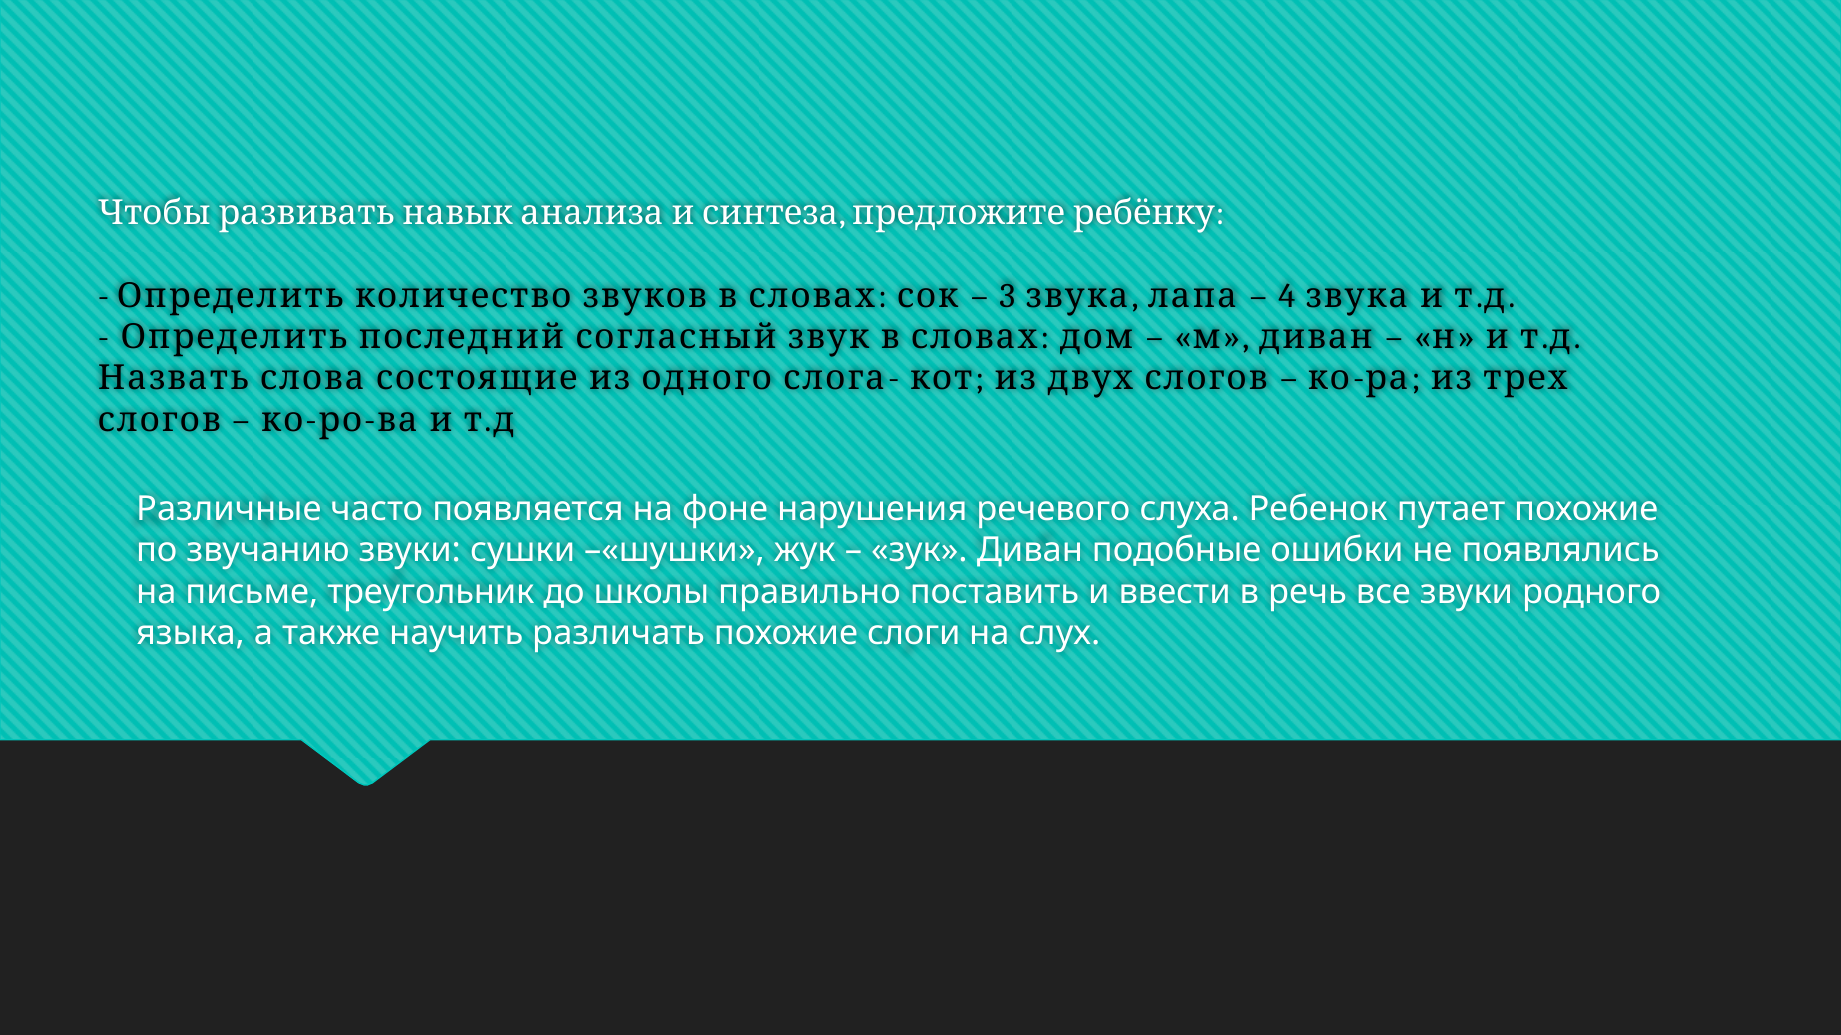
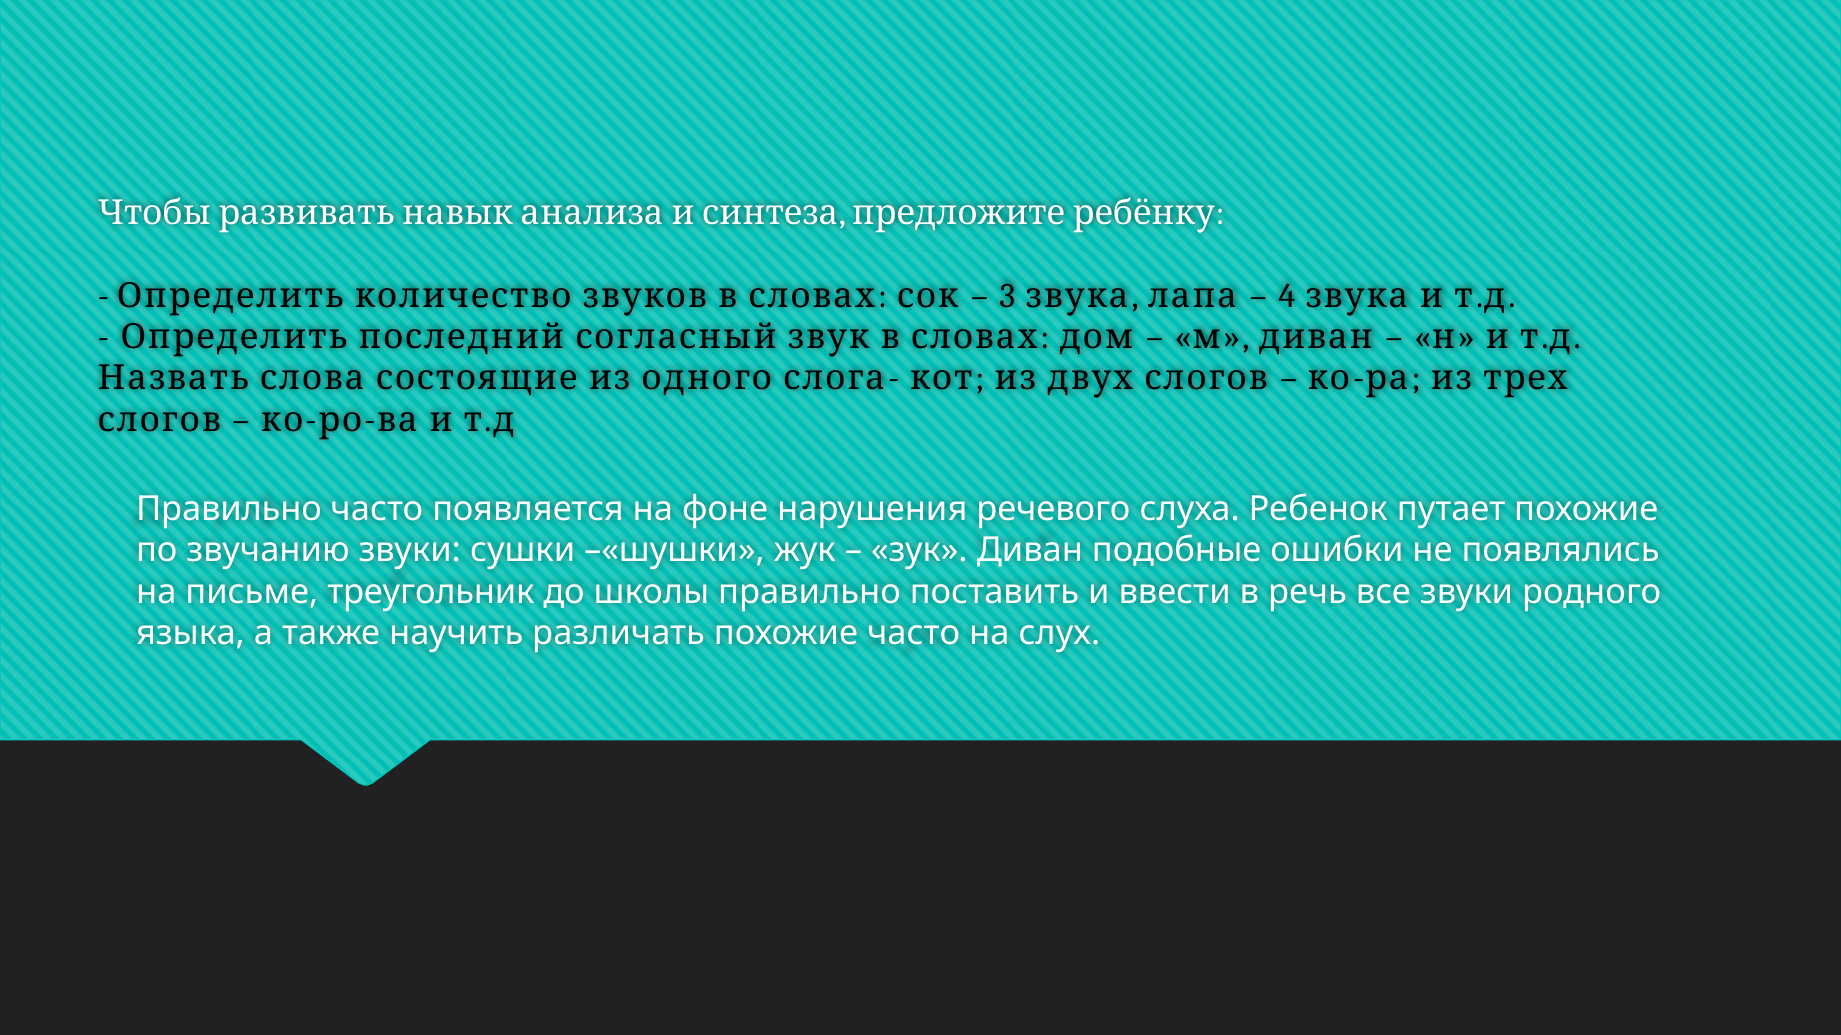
Различные at (229, 509): Различные -> Правильно
похожие слоги: слоги -> часто
